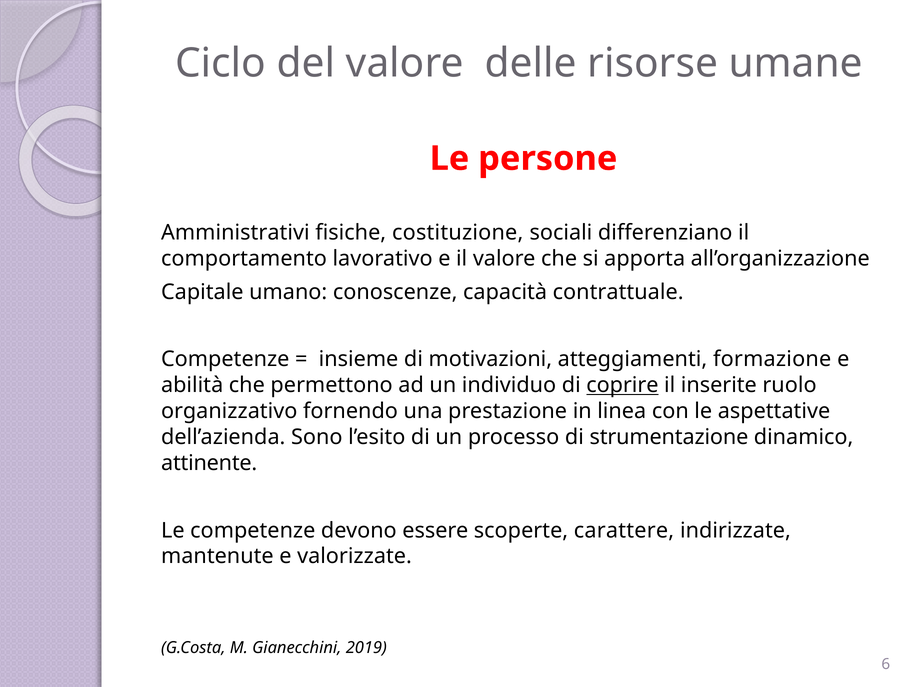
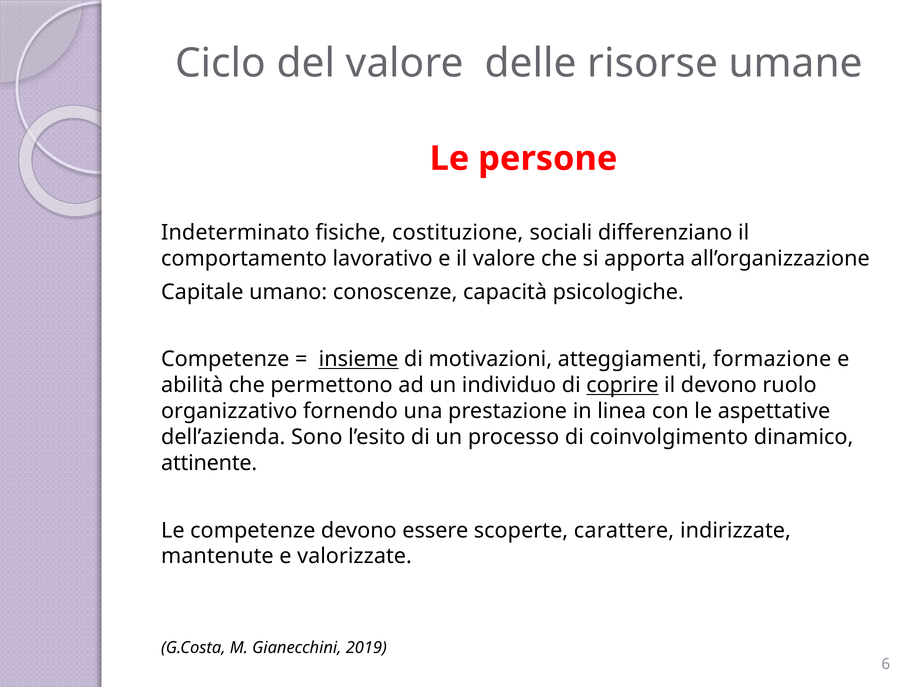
Amministrativi: Amministrativi -> Indeterminato
contrattuale: contrattuale -> psicologiche
insieme underline: none -> present
il inserite: inserite -> devono
strumentazione: strumentazione -> coinvolgimento
